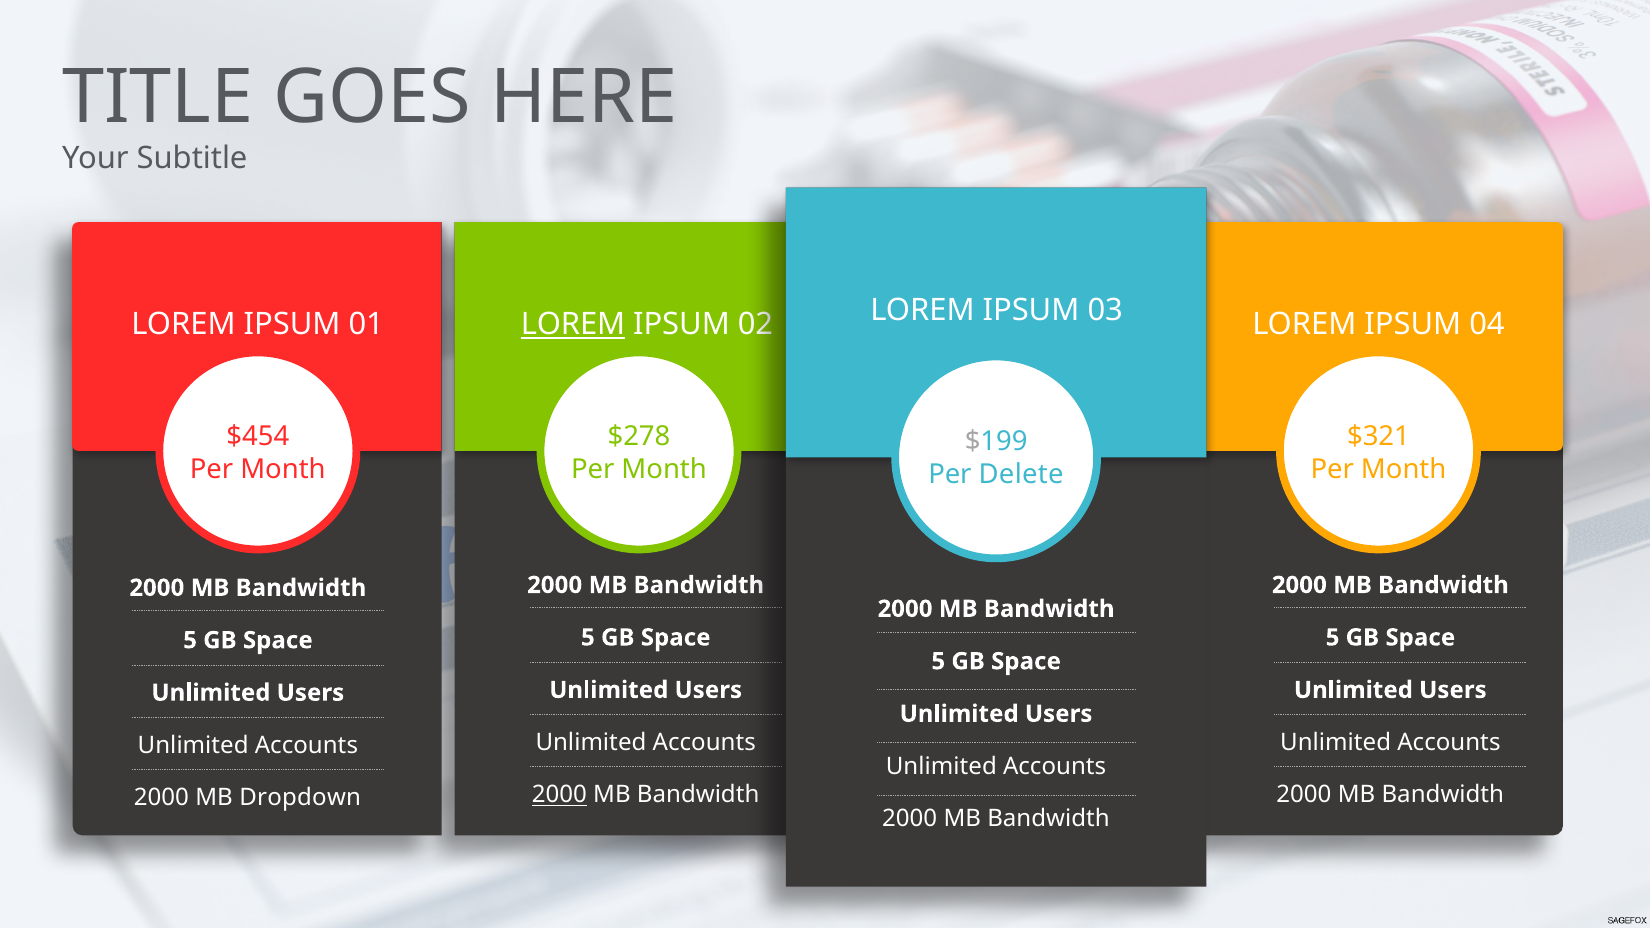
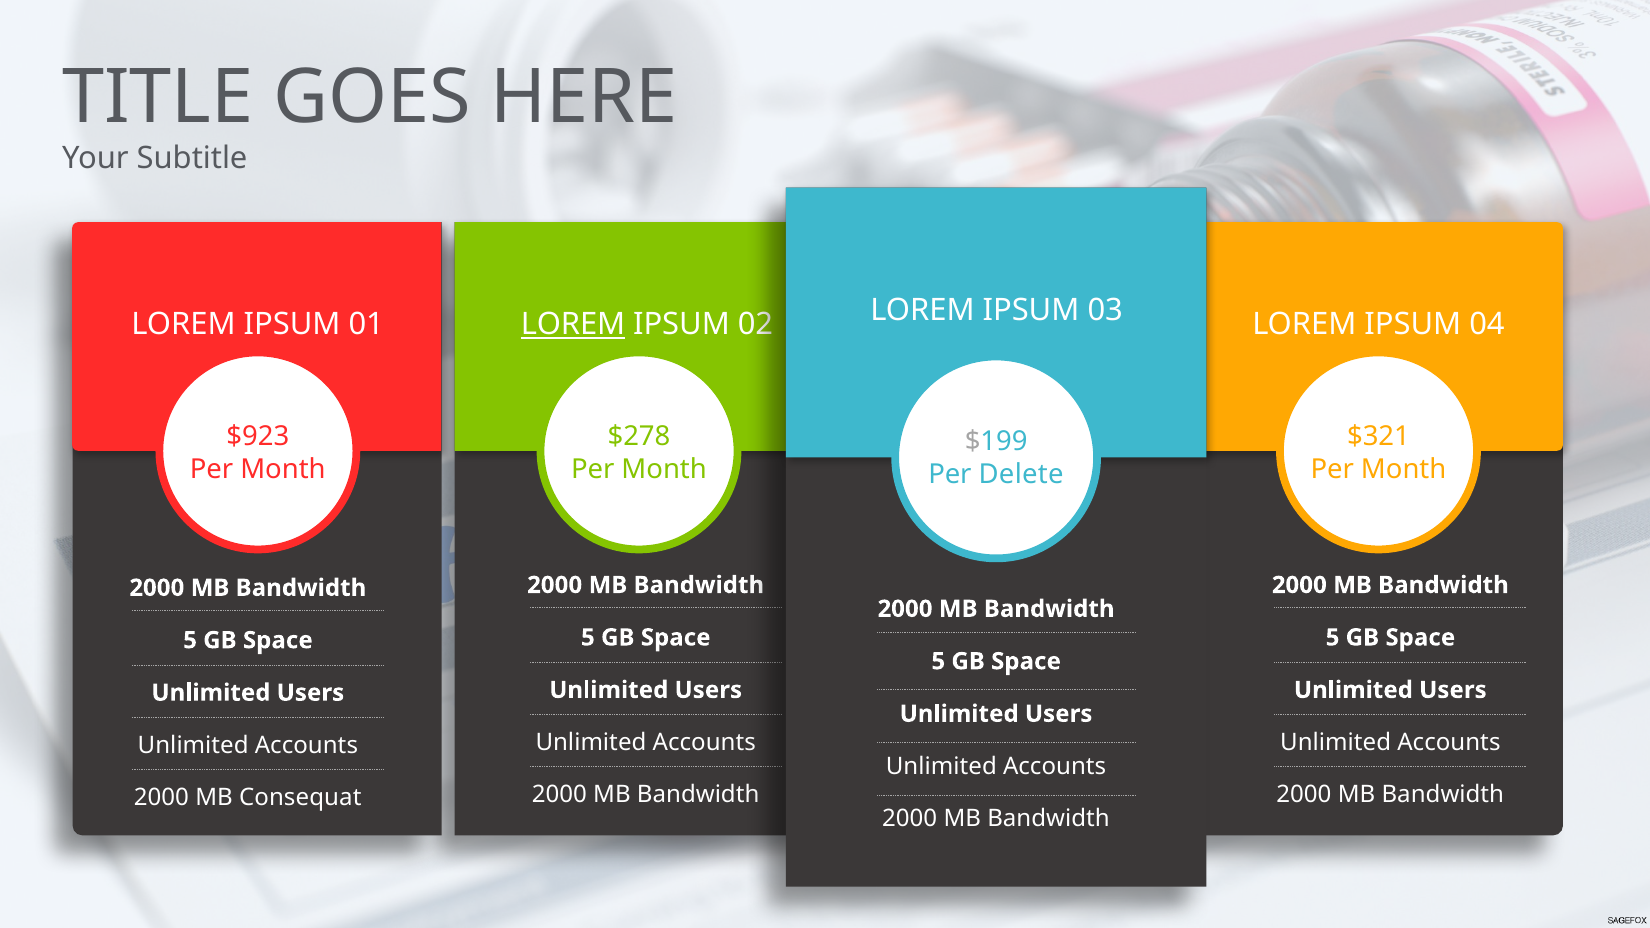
$454: $454 -> $923
2000 at (559, 795) underline: present -> none
Dropdown: Dropdown -> Consequat
